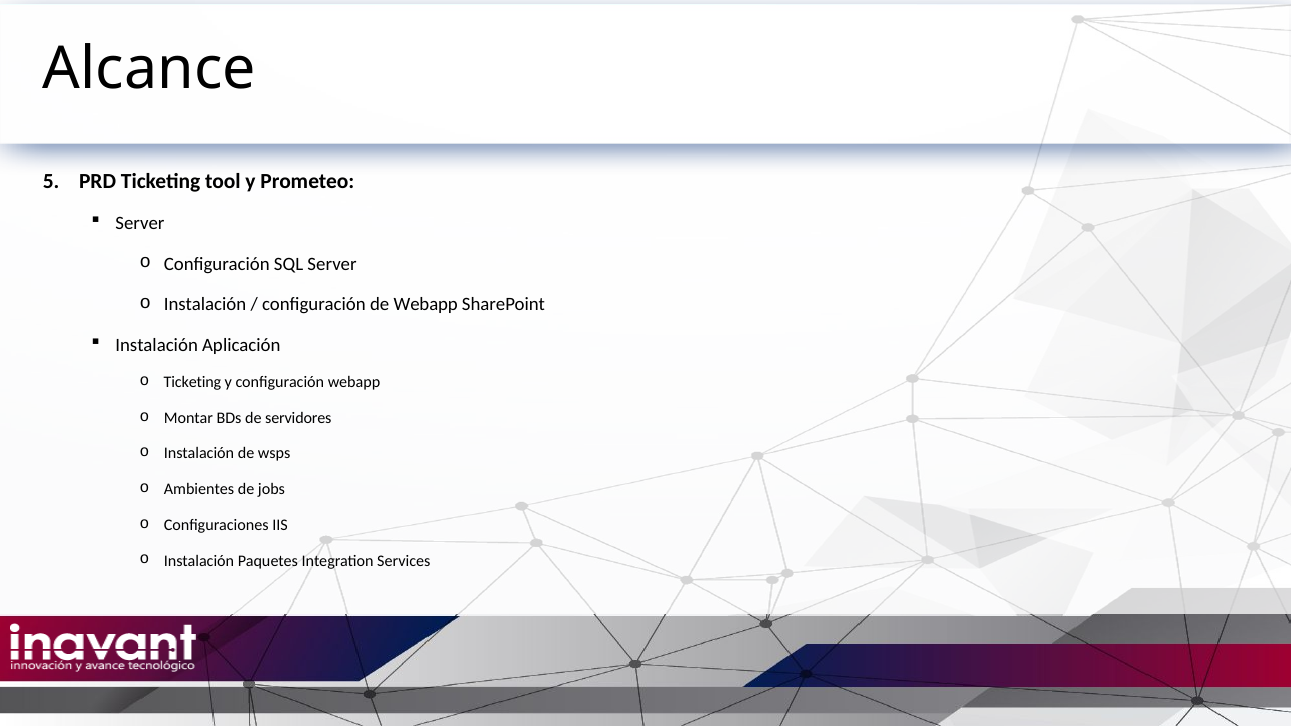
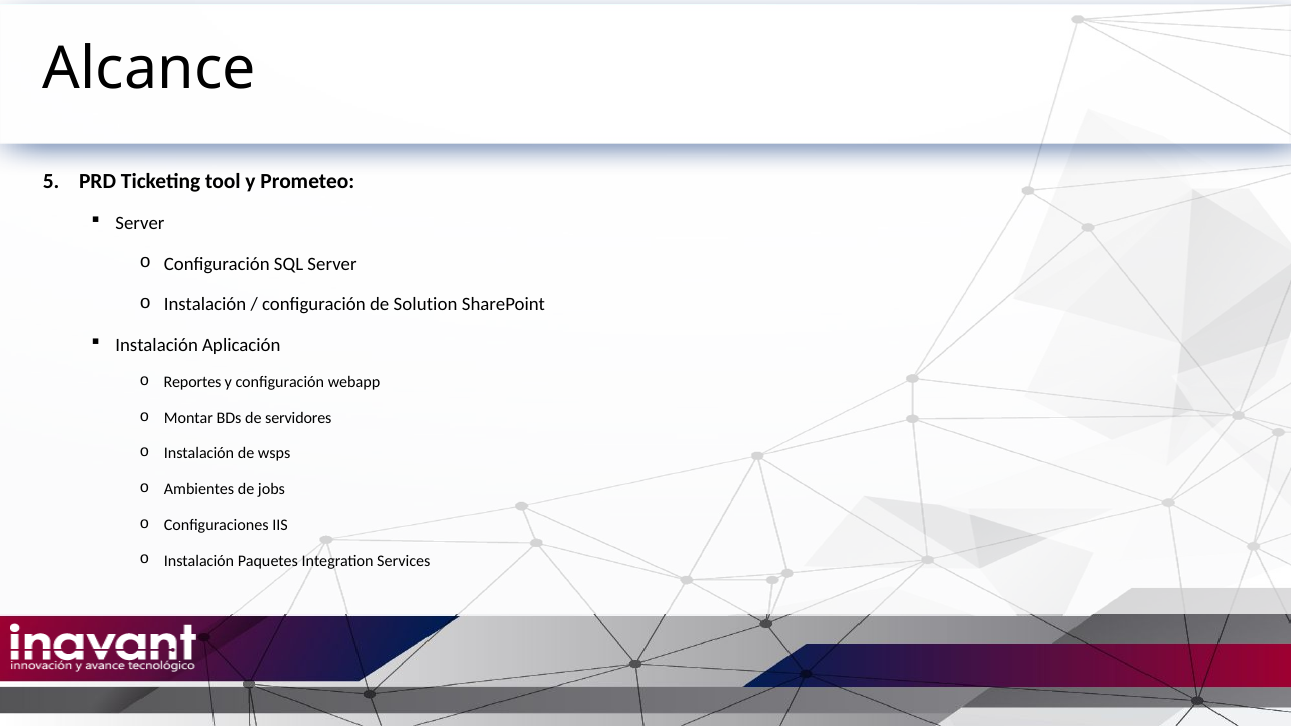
de Webapp: Webapp -> Solution
Ticketing at (193, 382): Ticketing -> Reportes
